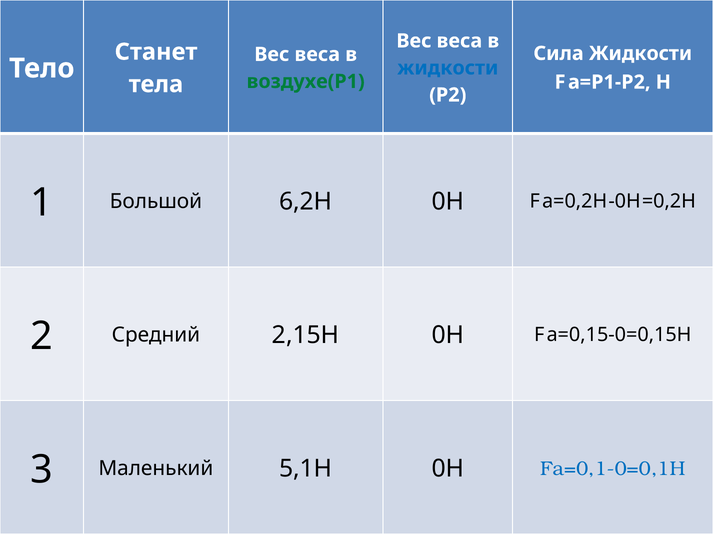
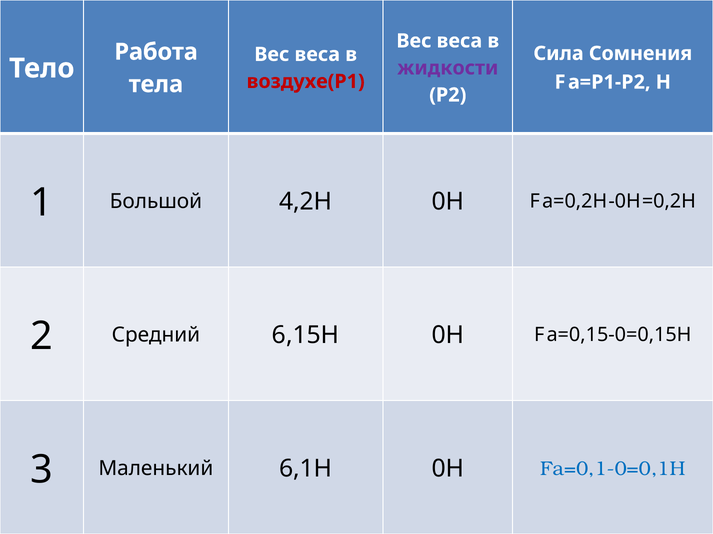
Станет: Станет -> Работа
Сила Жидкости: Жидкости -> Сомнения
жидкости at (448, 68) colour: blue -> purple
воздухе(Р1 colour: green -> red
6,2Н: 6,2Н -> 4,2Н
2,15Н: 2,15Н -> 6,15Н
5,1Н: 5,1Н -> 6,1Н
